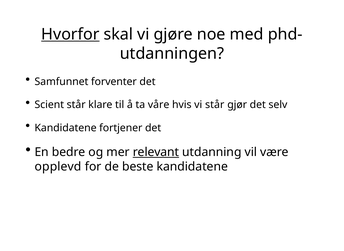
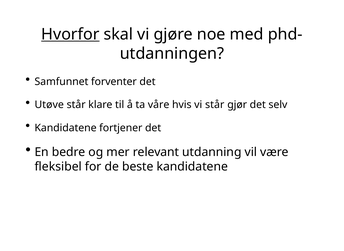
Scient: Scient -> Utøve
relevant underline: present -> none
opplevd: opplevd -> fleksibel
